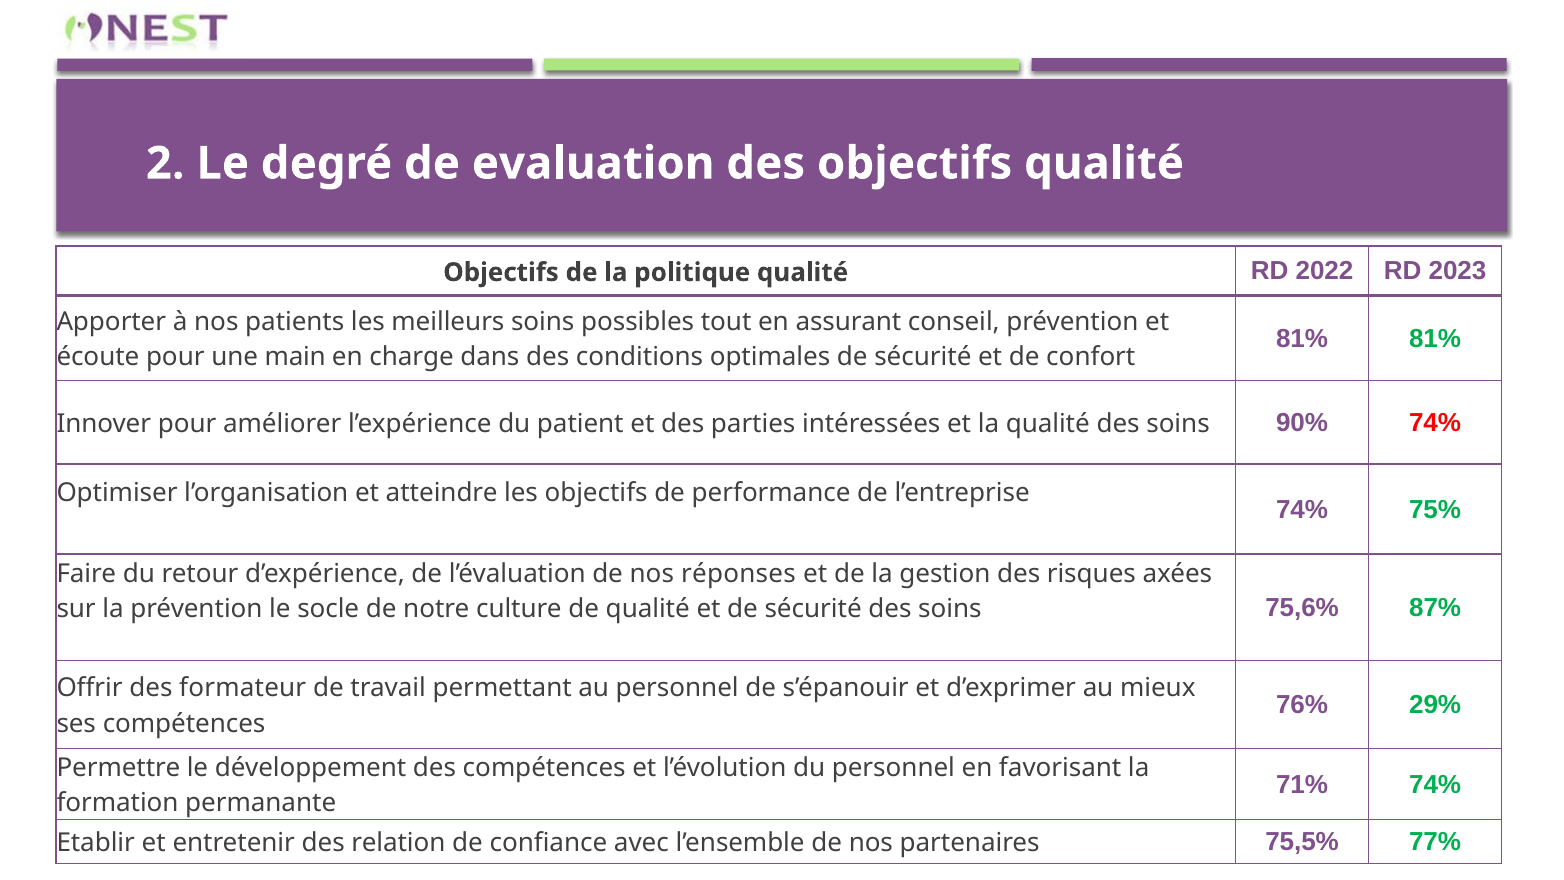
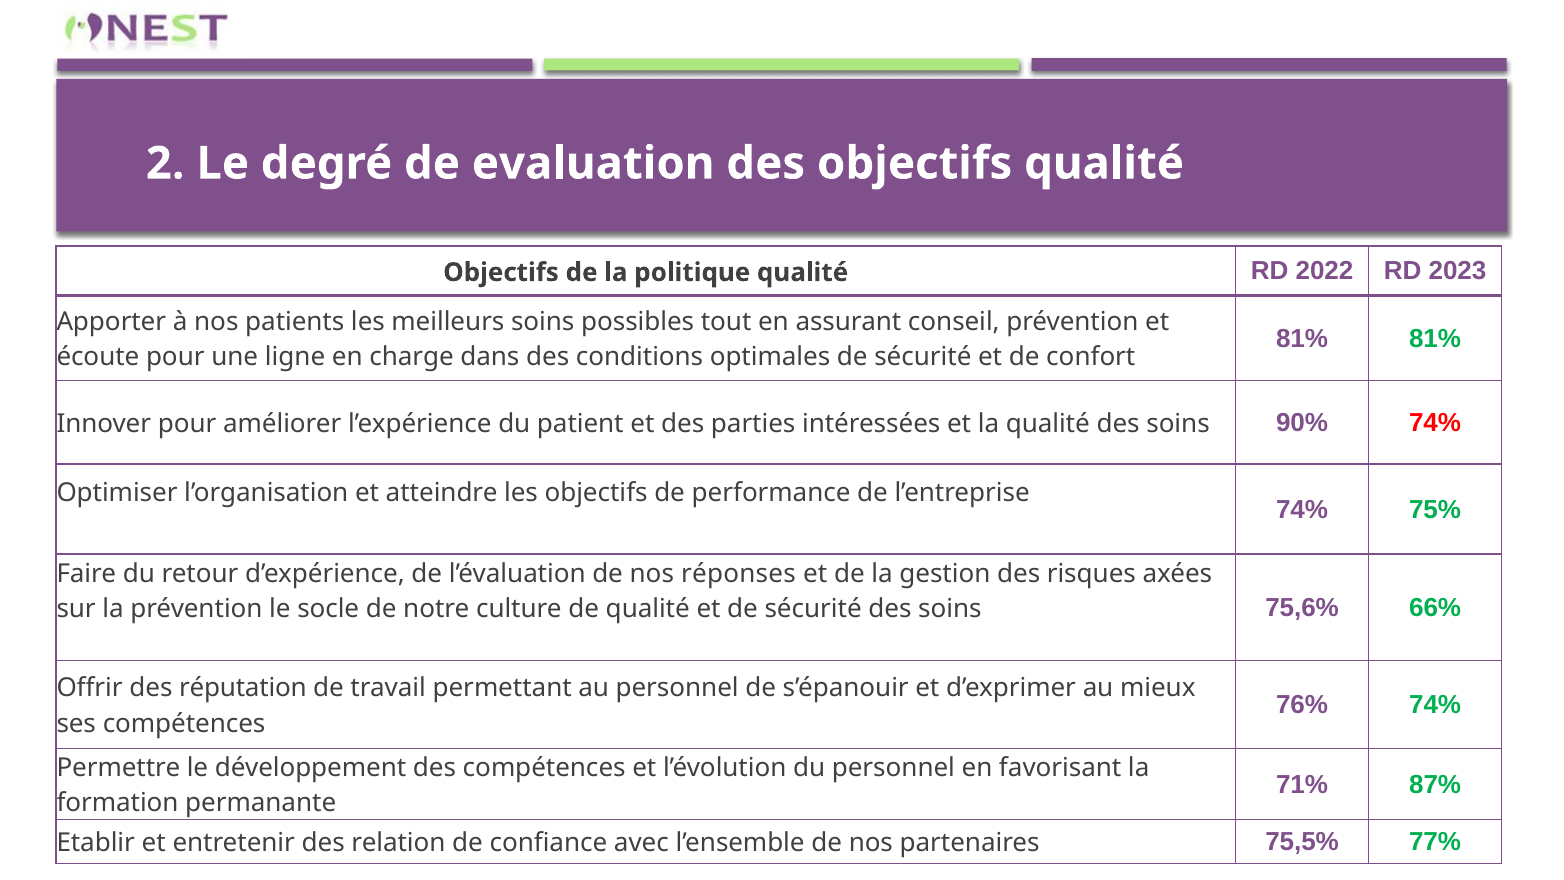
main: main -> ligne
87%: 87% -> 66%
formateur: formateur -> réputation
76% 29%: 29% -> 74%
71% 74%: 74% -> 87%
